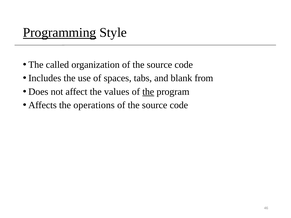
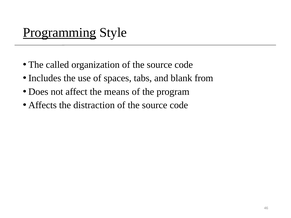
values: values -> means
the at (148, 92) underline: present -> none
operations: operations -> distraction
